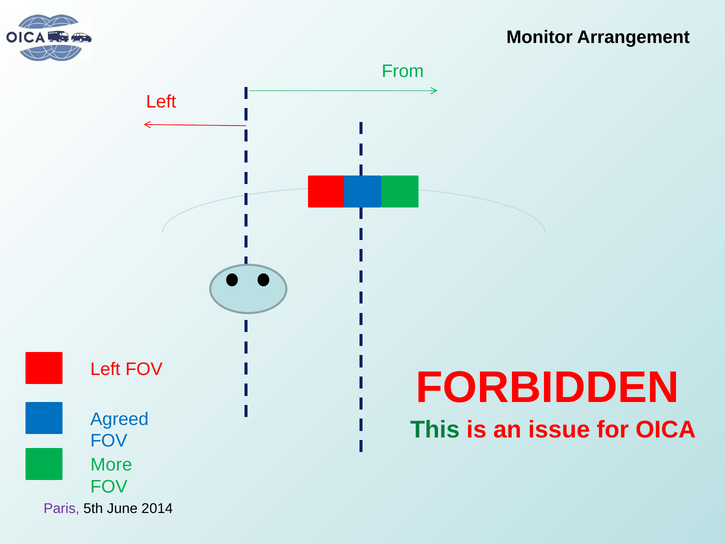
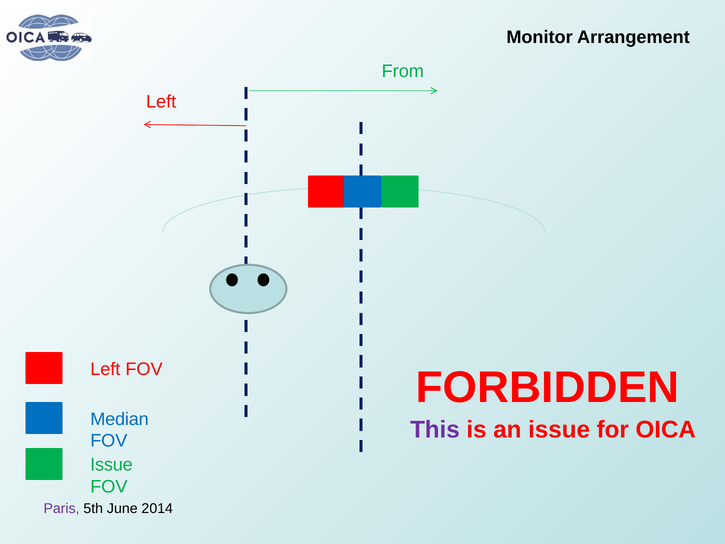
Agreed: Agreed -> Median
This colour: green -> purple
More at (111, 465): More -> Issue
